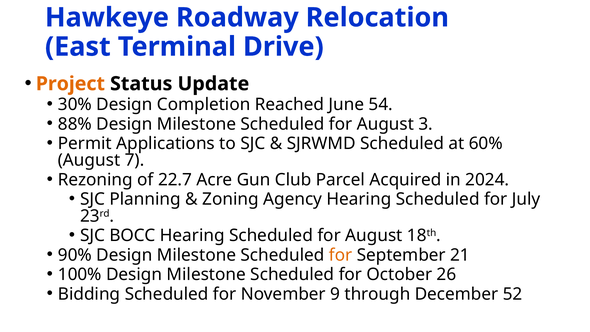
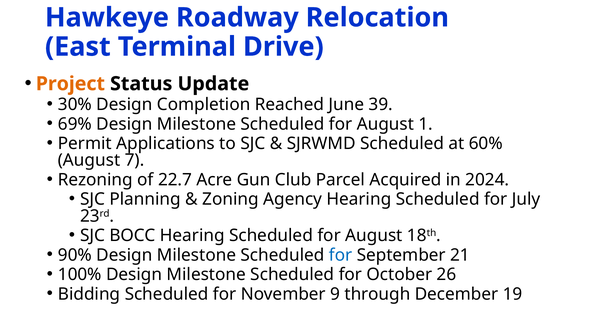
54: 54 -> 39
88%: 88% -> 69%
3: 3 -> 1
for at (341, 255) colour: orange -> blue
52: 52 -> 19
